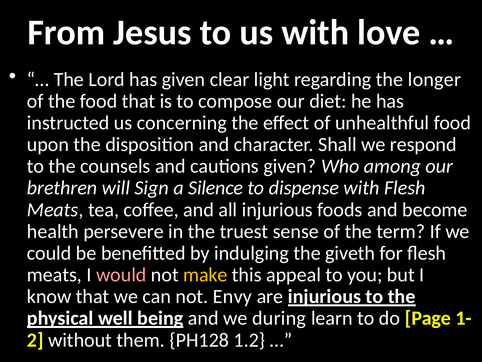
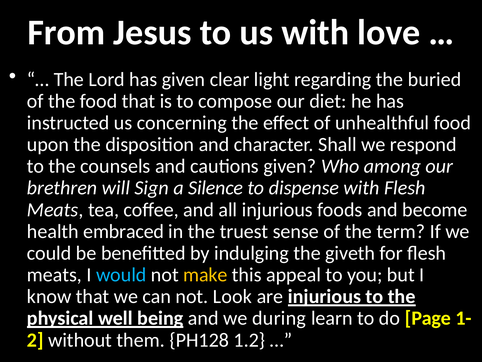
longer: longer -> buried
persevere: persevere -> embraced
would colour: pink -> light blue
Envy: Envy -> Look
